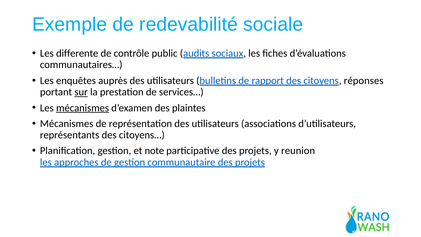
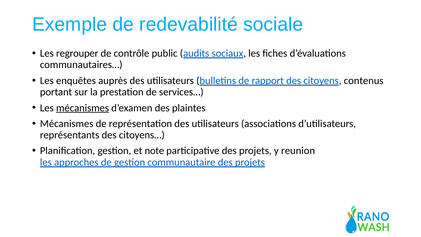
differente: differente -> regrouper
réponses: réponses -> contenus
sur underline: present -> none
